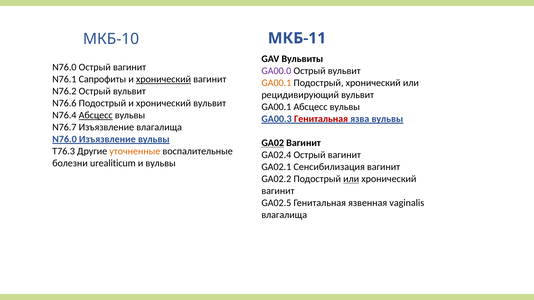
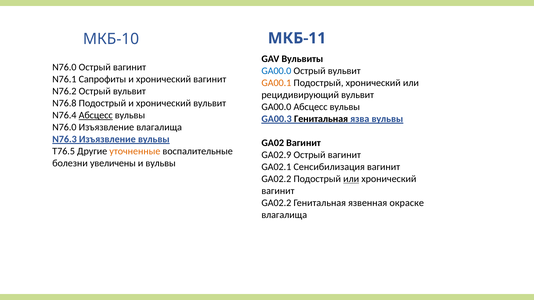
GA00.0 at (276, 71) colour: purple -> blue
хронический at (164, 79) underline: present -> none
N76.6: N76.6 -> N76.8
GA00.1 at (276, 107): GA00.1 -> GA00.0
Генитальная at (321, 119) colour: red -> black
N76.7 at (64, 127): N76.7 -> N76.0
N76.0 at (65, 139): N76.0 -> N76.3
GA02 underline: present -> none
T76.3: T76.3 -> T76.5
GA02.4: GA02.4 -> GA02.9
urealiticum: urealiticum -> увеличены
GA02.5 at (276, 203): GA02.5 -> GA02.2
vaginalis: vaginalis -> окраске
